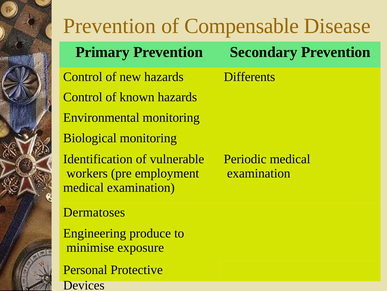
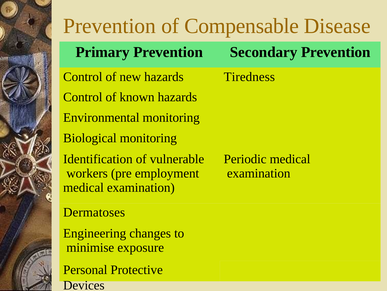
Differents: Differents -> Tiredness
produce: produce -> changes
